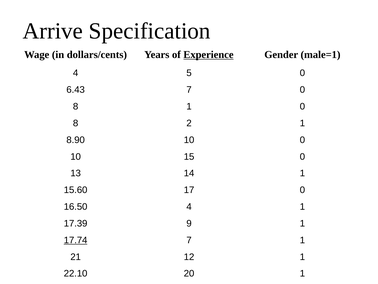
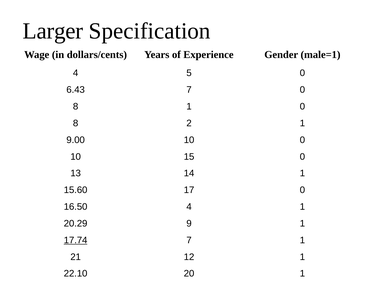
Arrive: Arrive -> Larger
Experience underline: present -> none
8.90: 8.90 -> 9.00
17.39: 17.39 -> 20.29
